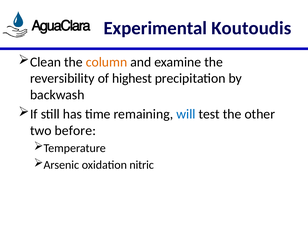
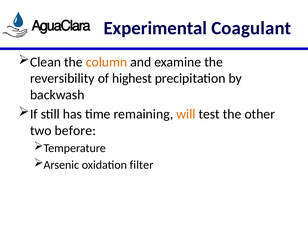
Koutoudis: Koutoudis -> Coagulant
will colour: blue -> orange
nitric: nitric -> filter
